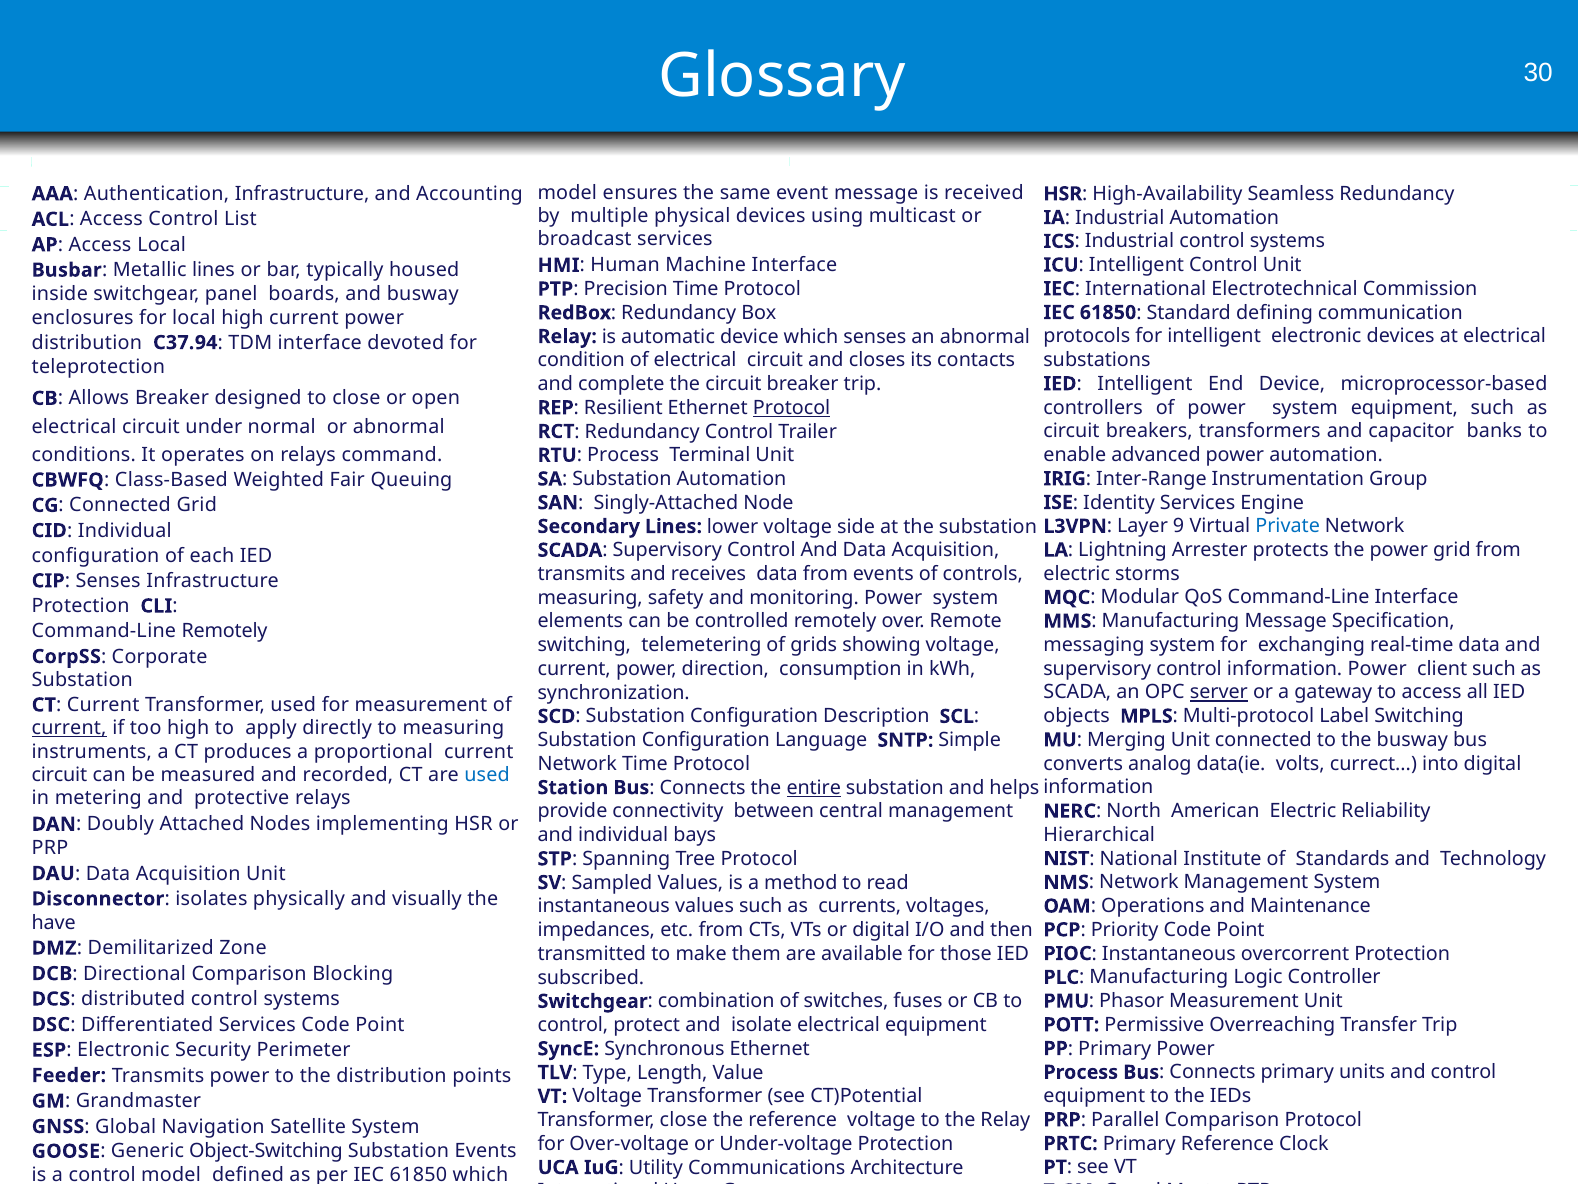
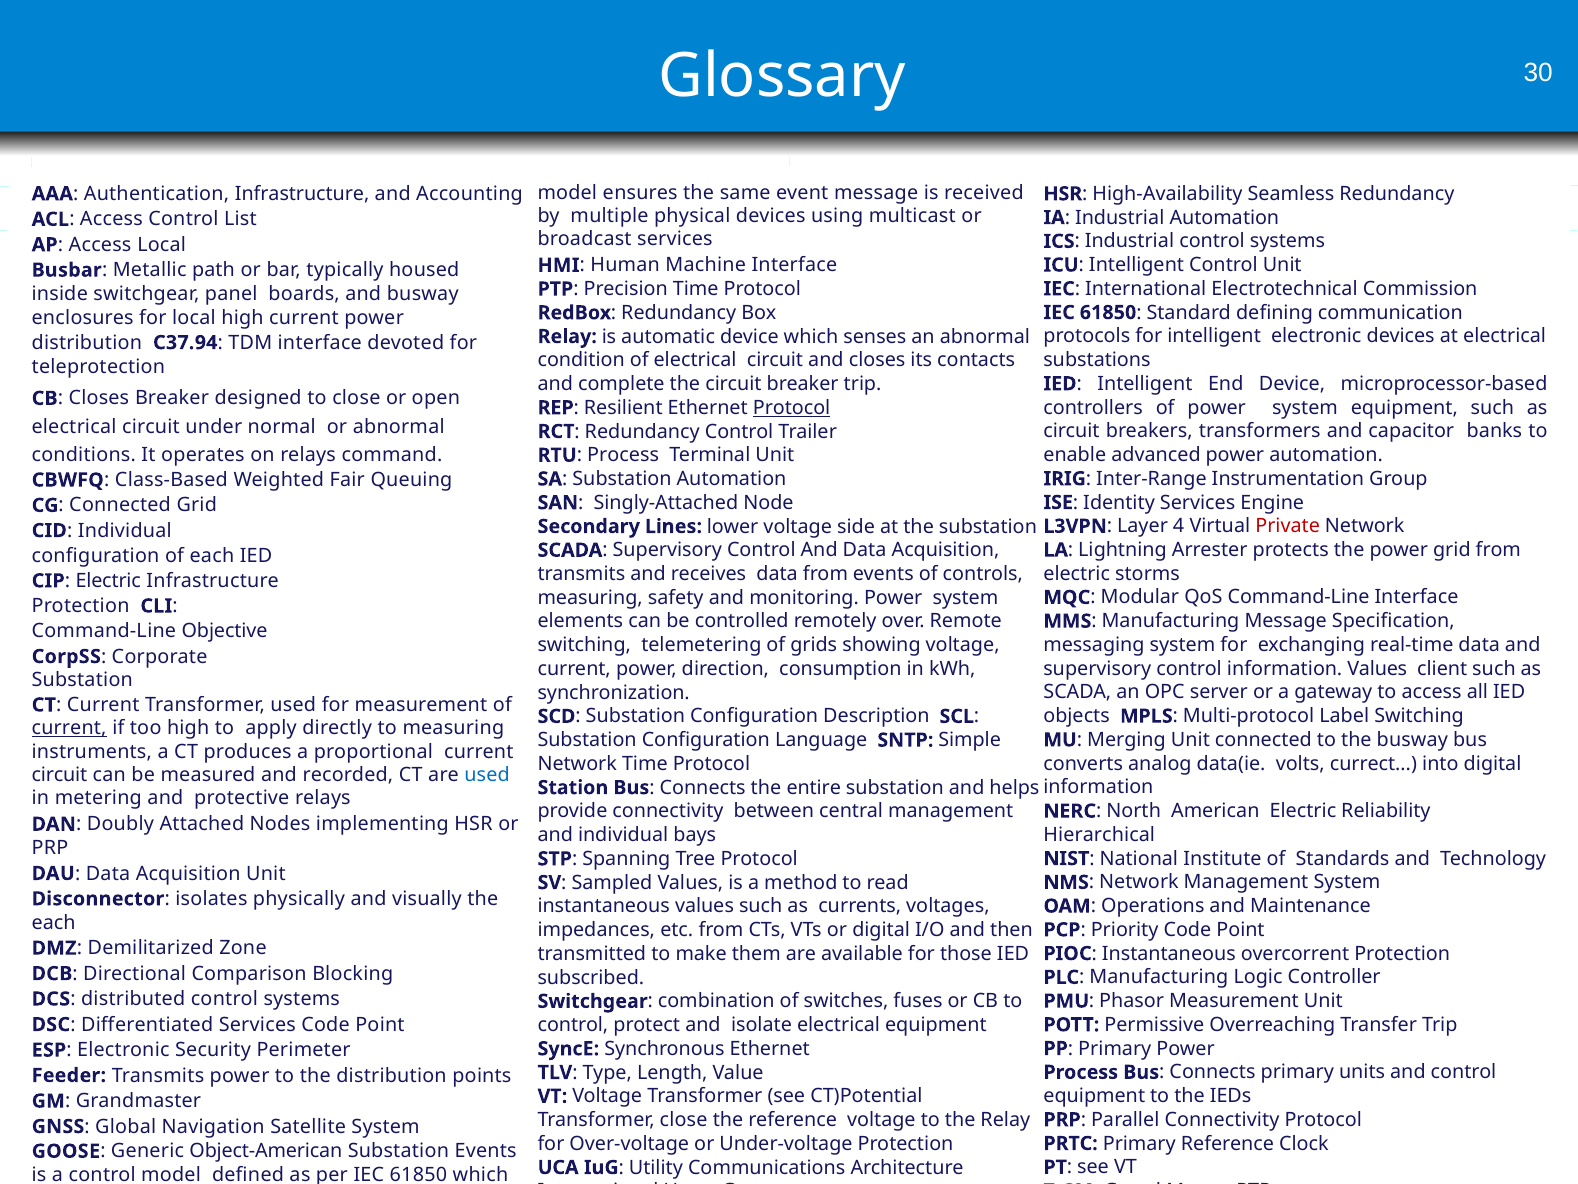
Metallic lines: lines -> path
CB Allows: Allows -> Closes
9: 9 -> 4
Private colour: blue -> red
CIP Senses: Senses -> Electric
Command-Line Remotely: Remotely -> Objective
information Power: Power -> Values
server underline: present -> none
entire at (814, 787) underline: present -> none
have at (54, 922): have -> each
Parallel Comparison: Comparison -> Connectivity
Object-Switching: Object-Switching -> Object-American
